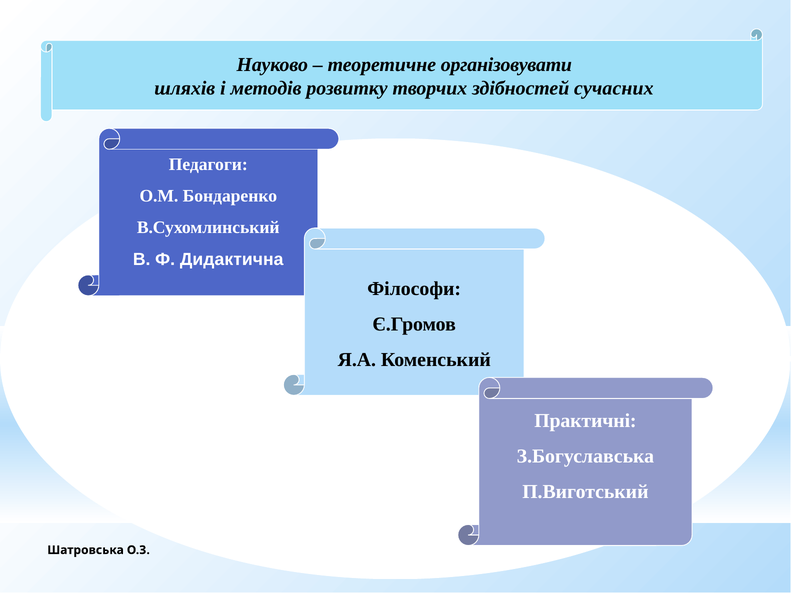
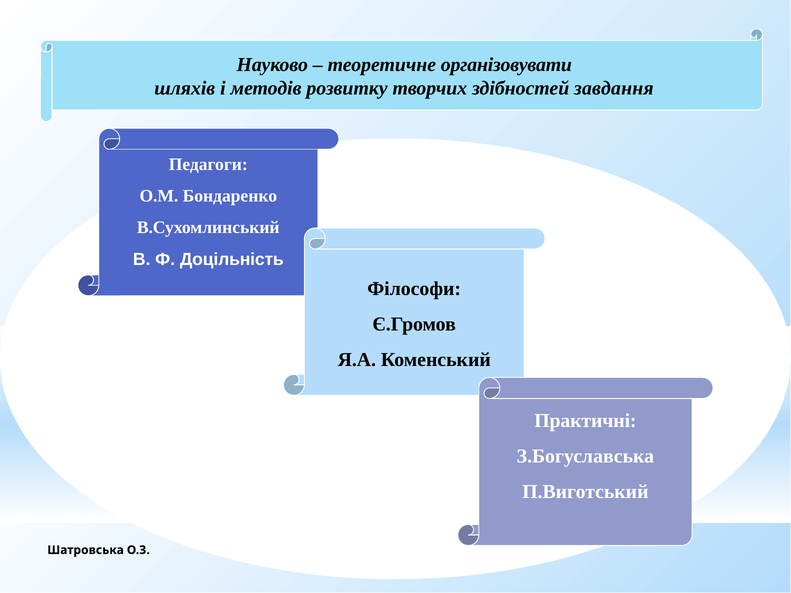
сучасних: сучасних -> завдання
Дидактична: Дидактична -> Доцільність
